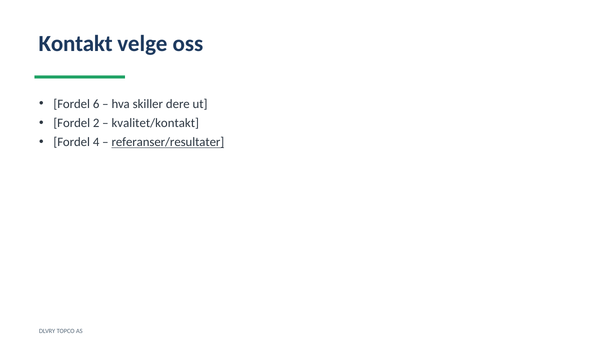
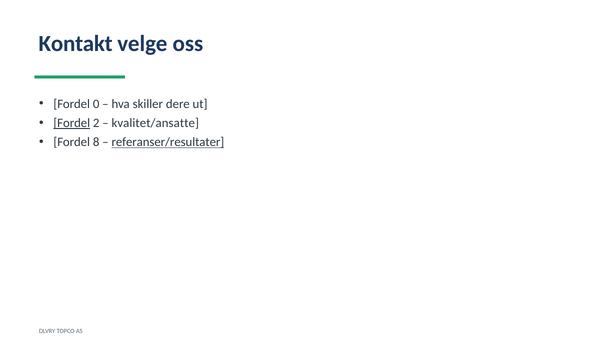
6: 6 -> 0
Fordel at (72, 123) underline: none -> present
kvalitet/kontakt: kvalitet/kontakt -> kvalitet/ansatte
4: 4 -> 8
